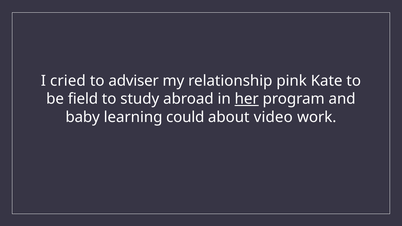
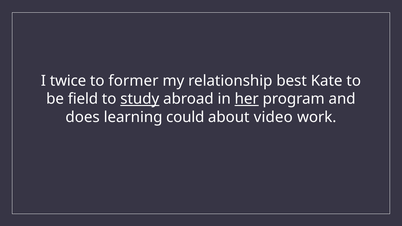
cried: cried -> twice
adviser: adviser -> former
pink: pink -> best
study underline: none -> present
baby: baby -> does
